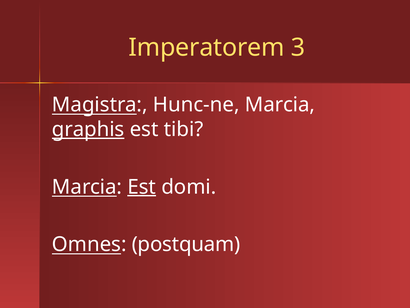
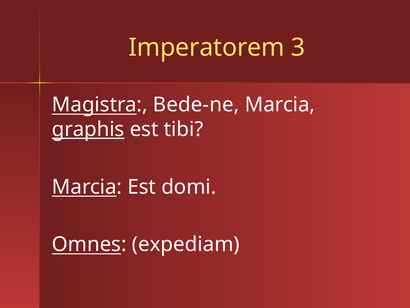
Hunc-ne: Hunc-ne -> Bede-ne
Est at (142, 187) underline: present -> none
postquam: postquam -> expediam
